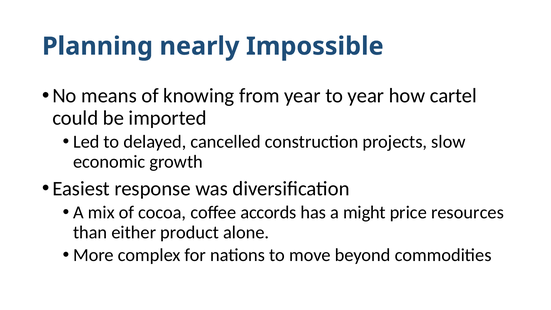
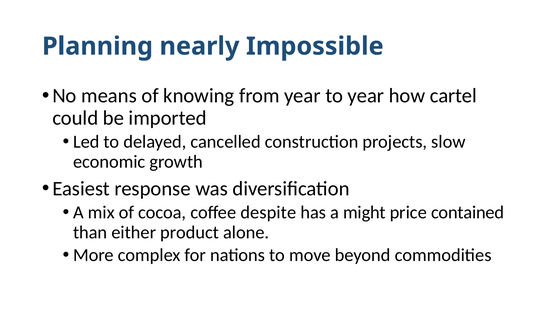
accords: accords -> despite
resources: resources -> contained
